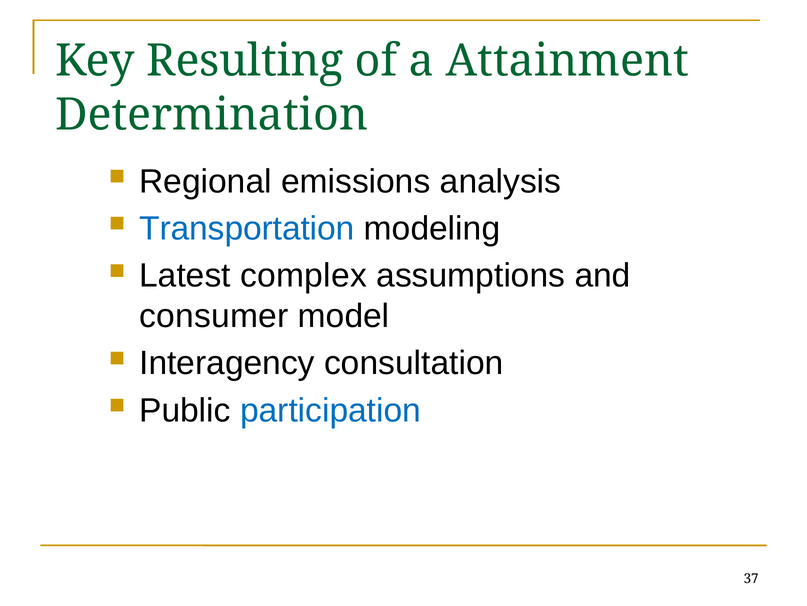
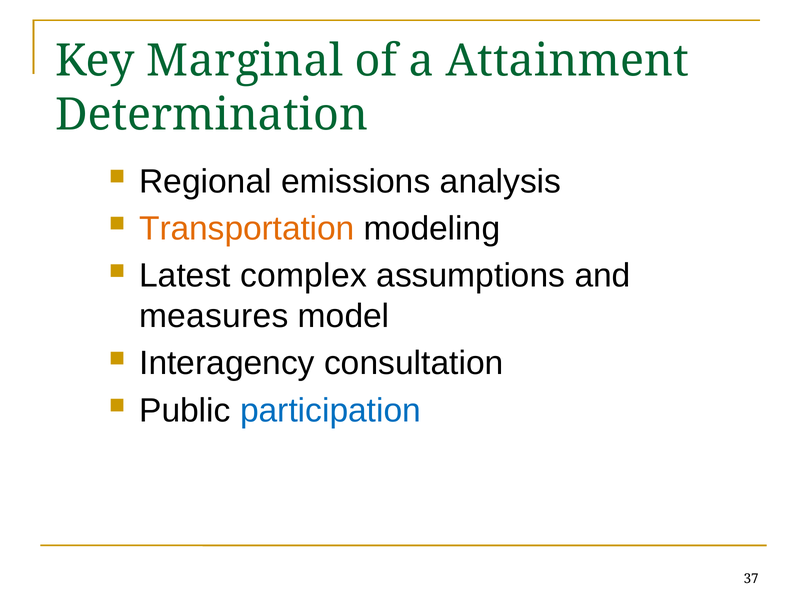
Resulting: Resulting -> Marginal
Transportation colour: blue -> orange
consumer: consumer -> measures
